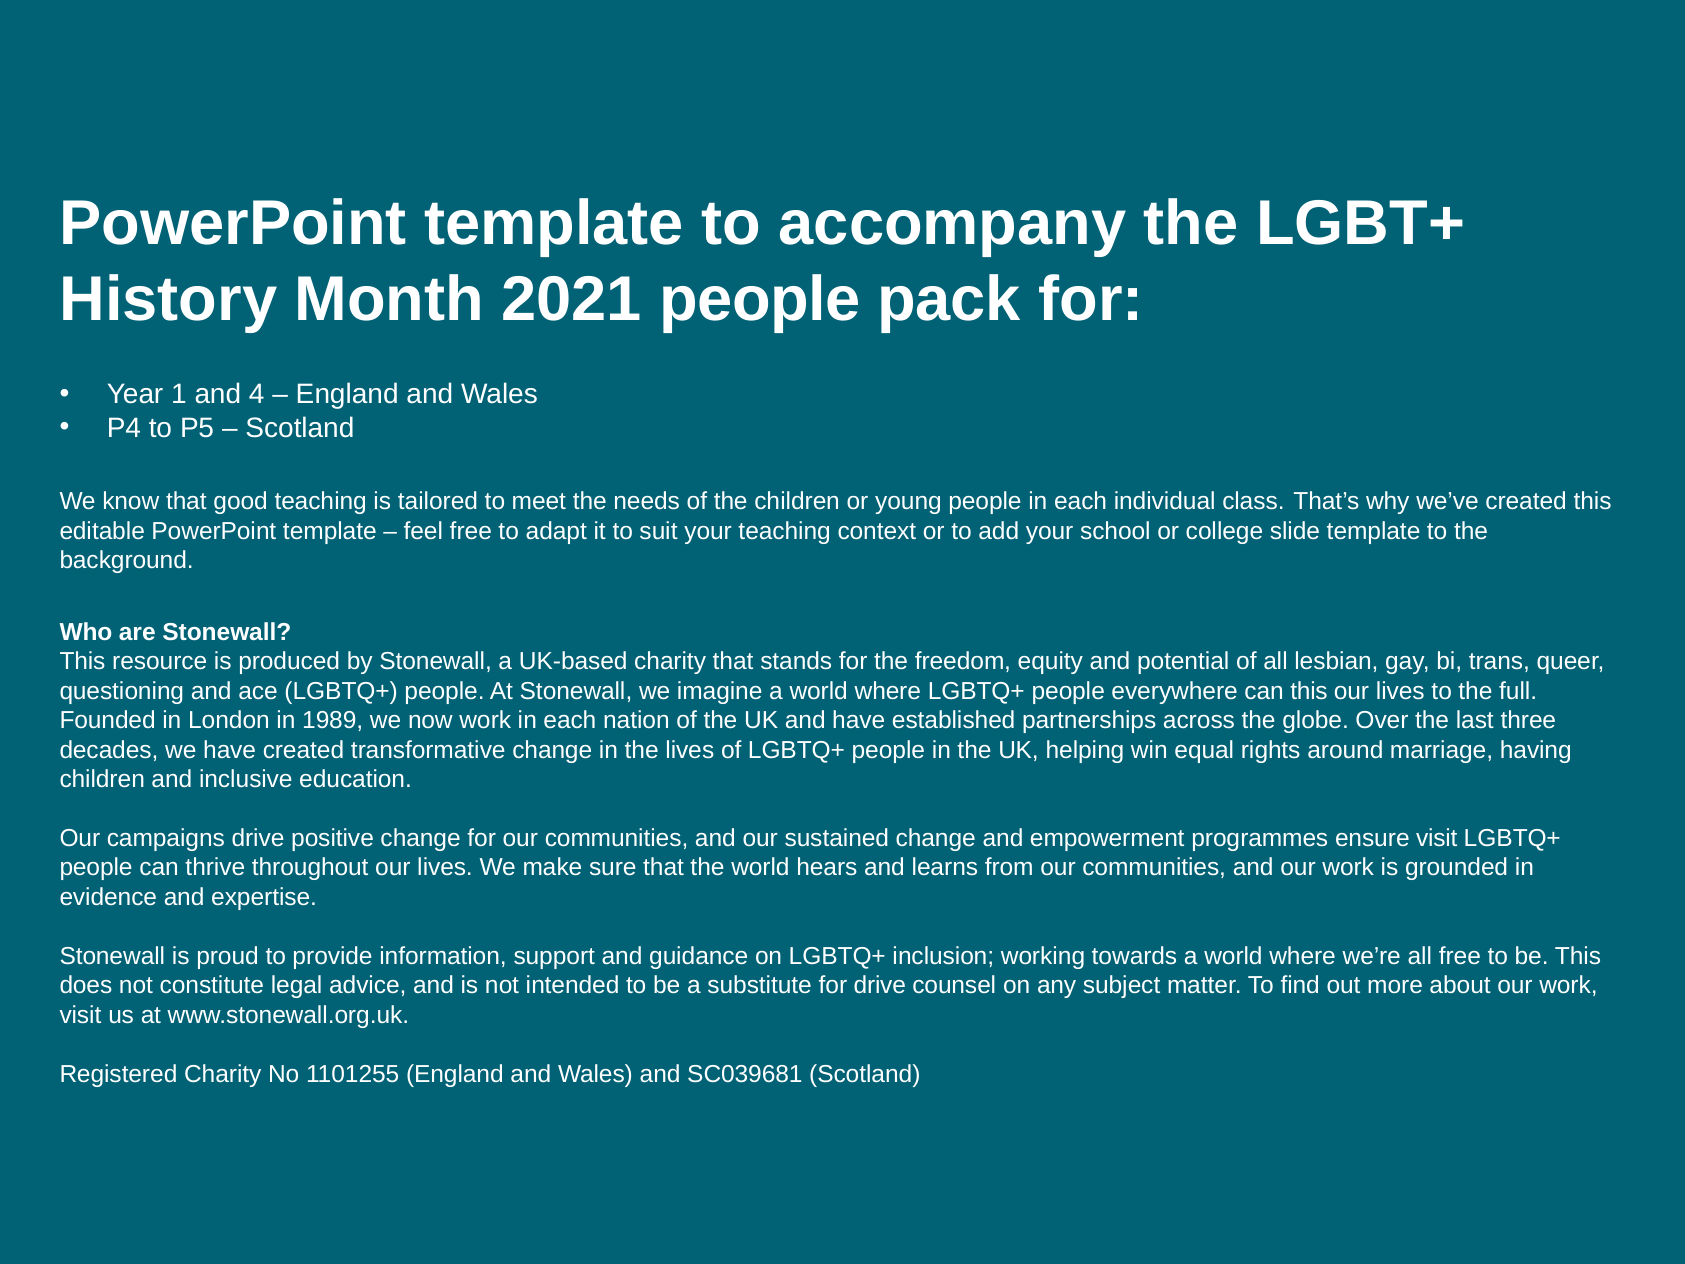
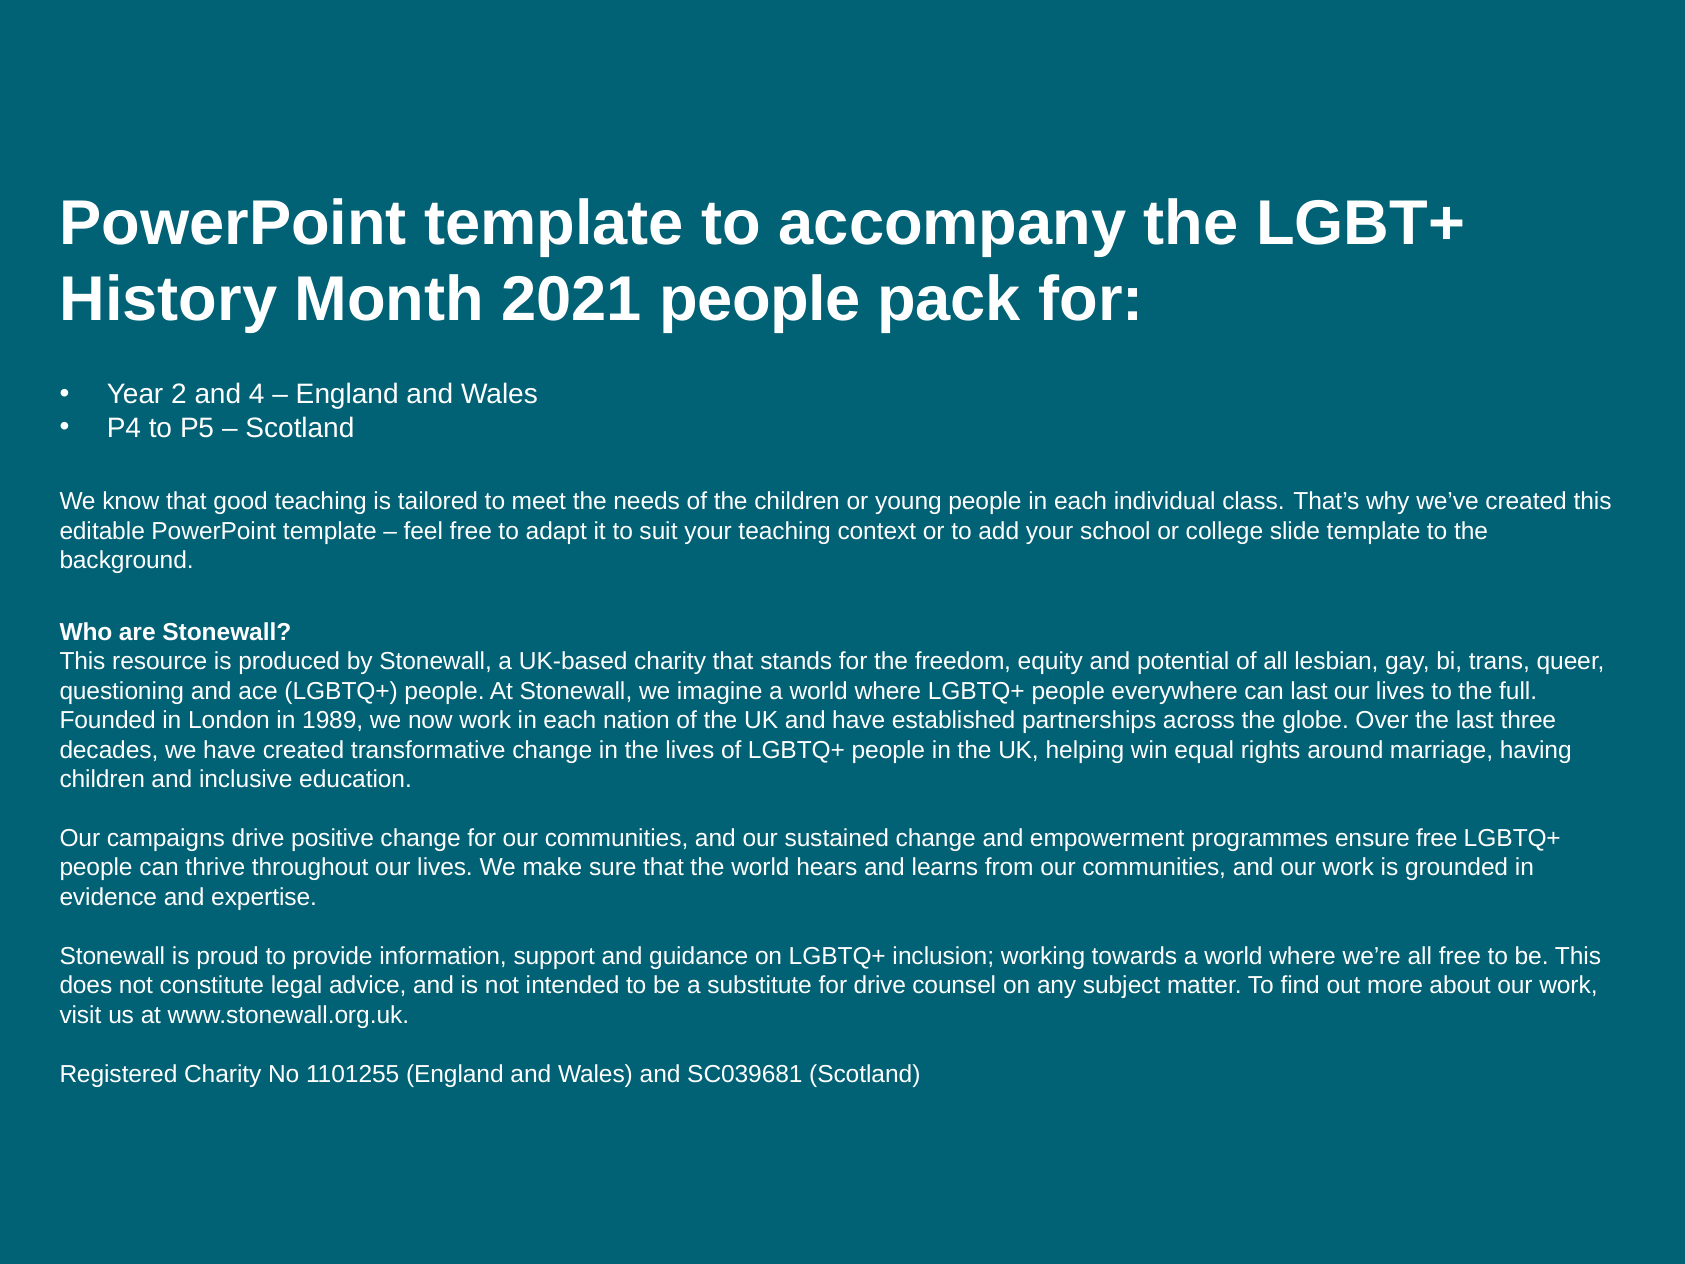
1: 1 -> 2
can this: this -> last
ensure visit: visit -> free
